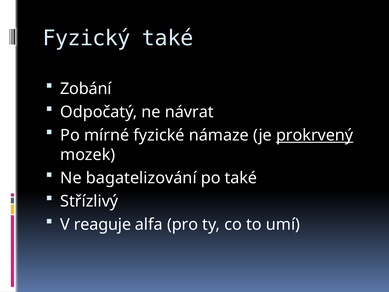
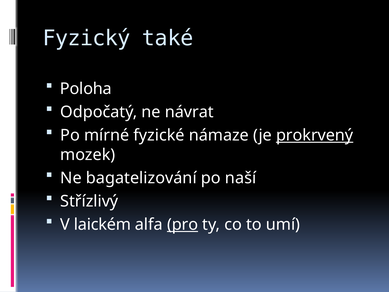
Zobání: Zobání -> Poloha
po také: také -> naší
reaguje: reaguje -> laickém
pro underline: none -> present
